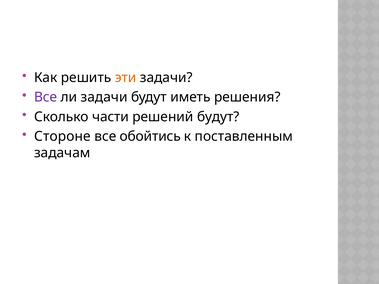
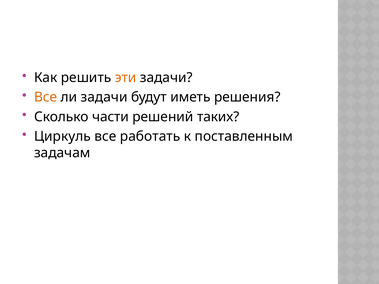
Все at (46, 97) colour: purple -> orange
решений будут: будут -> таких
Стороне: Стороне -> Циркуль
обойтись: обойтись -> работать
